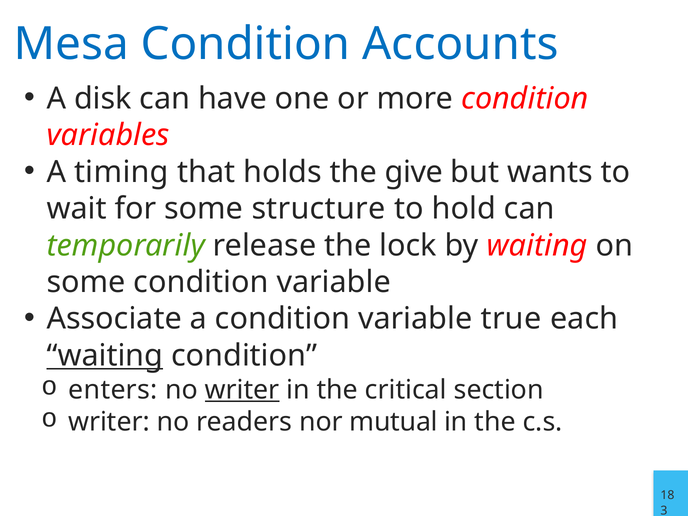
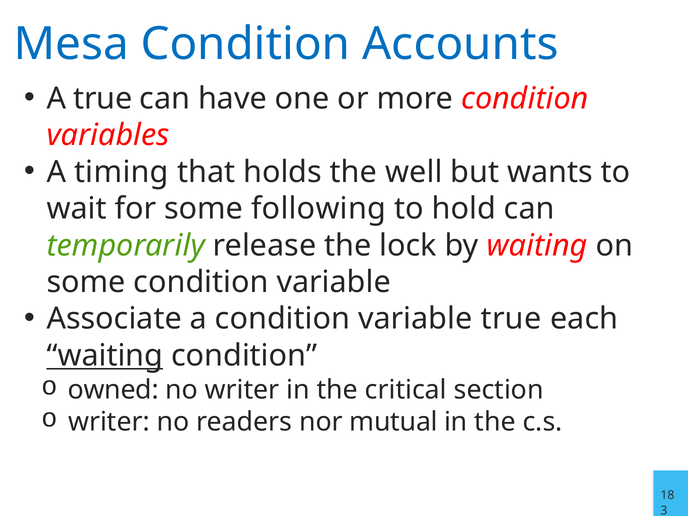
A disk: disk -> true
give: give -> well
structure: structure -> following
enters: enters -> owned
writer at (242, 390) underline: present -> none
